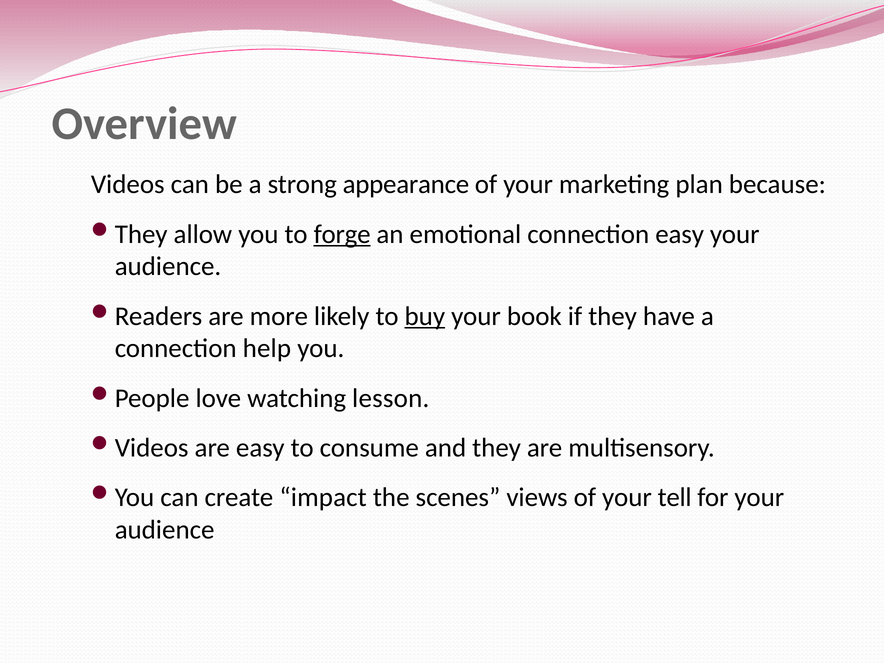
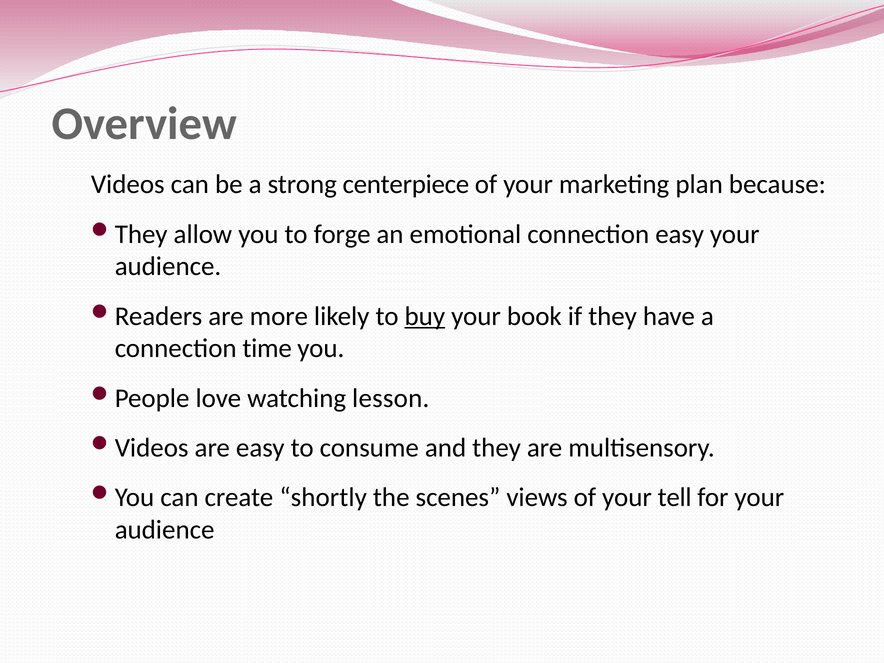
appearance: appearance -> centerpiece
forge underline: present -> none
help: help -> time
impact: impact -> shortly
